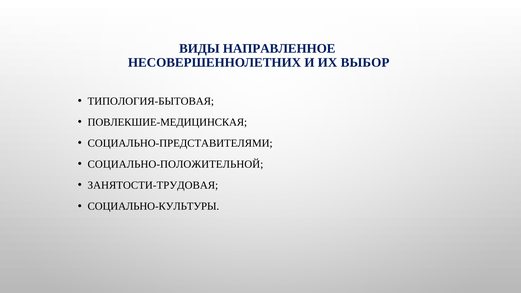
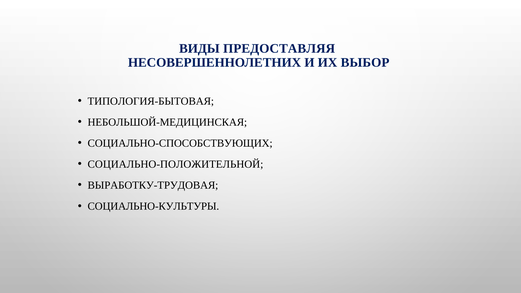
НАПРАВЛЕННОЕ: НАПРАВЛЕННОЕ -> ПРЕДОСТАВЛЯЯ
ПОВЛЕКШИЕ-МЕДИЦИНСКАЯ: ПОВЛЕКШИЕ-МЕДИЦИНСКАЯ -> НЕБОЛЬШОЙ-МЕДИЦИНСКАЯ
СОЦИАЛЬНО-ПРЕДСТАВИТЕЛЯМИ: СОЦИАЛЬНО-ПРЕДСТАВИТЕЛЯМИ -> СОЦИАЛЬНО-СПОСОБСТВУЮЩИХ
ЗАНЯТОСТИ-ТРУДОВАЯ: ЗАНЯТОСТИ-ТРУДОВАЯ -> ВЫРАБОТКУ-ТРУДОВАЯ
